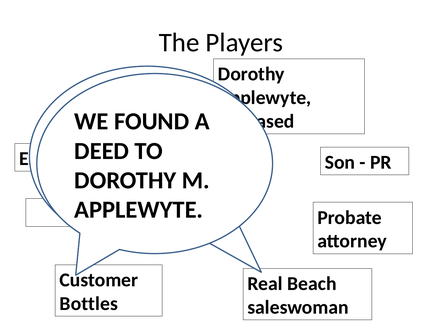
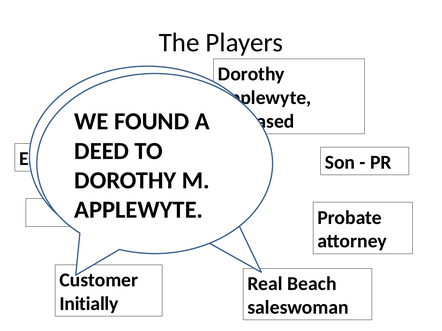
Bottles: Bottles -> Initially
